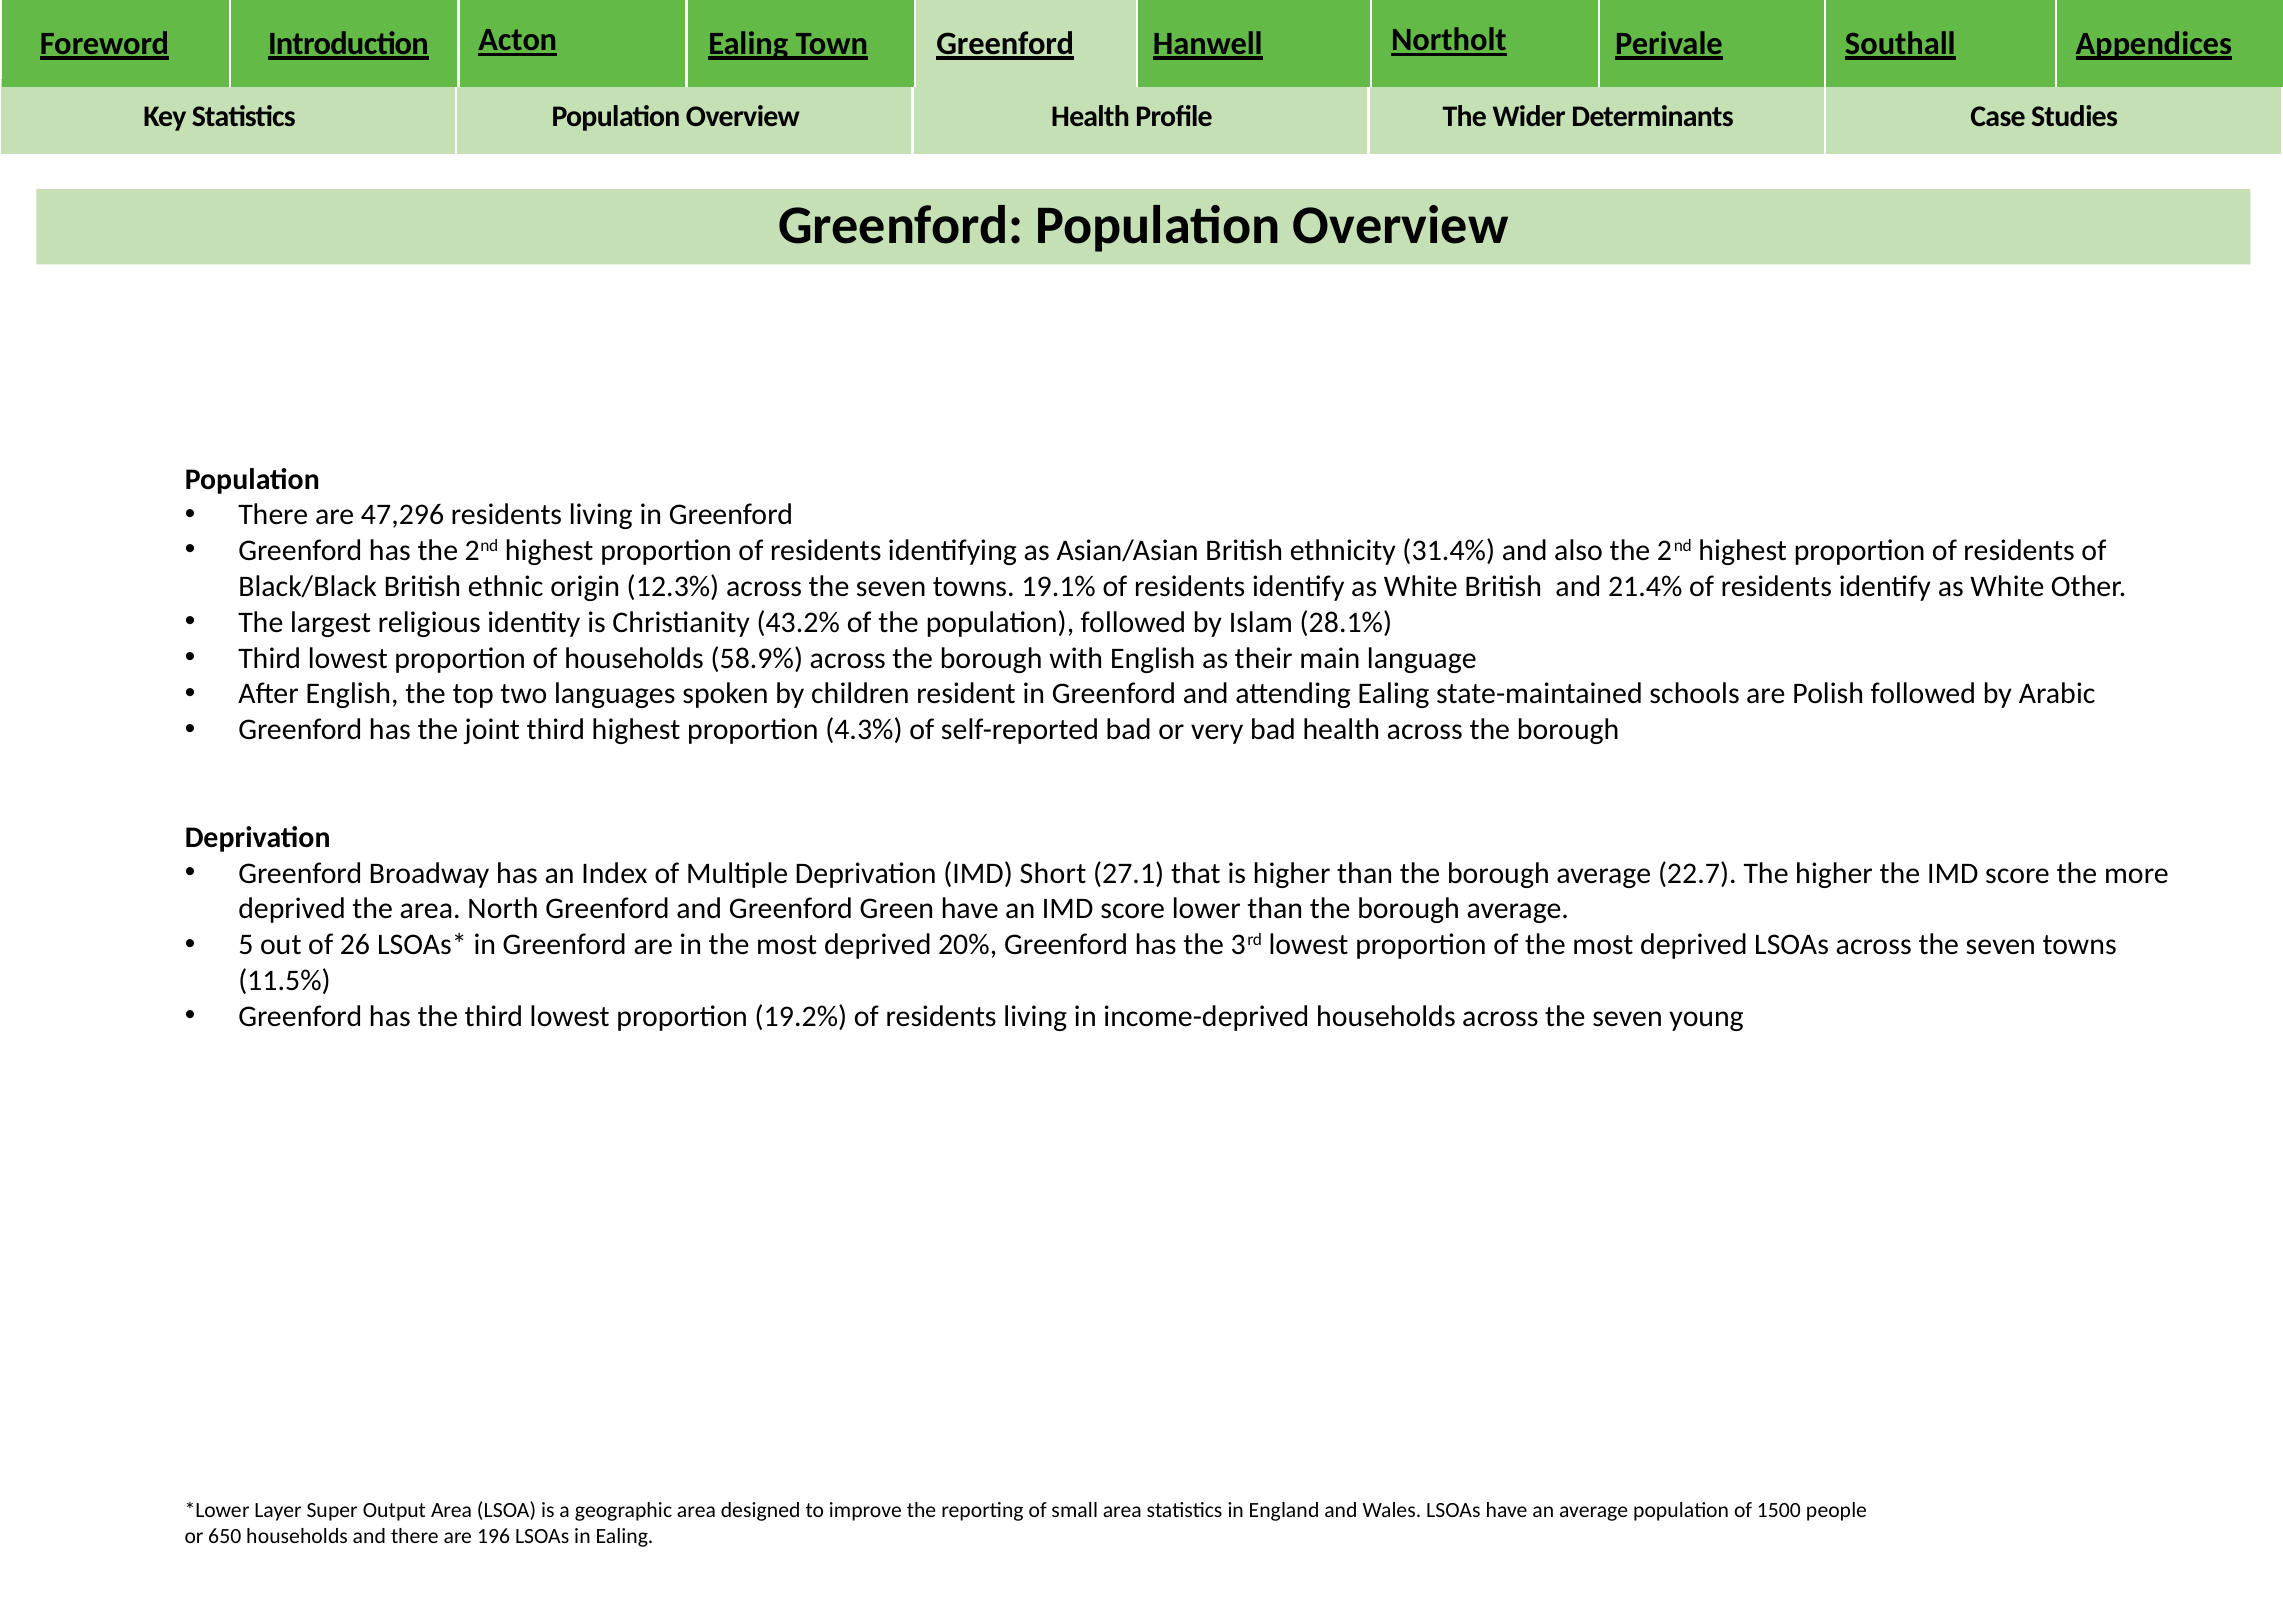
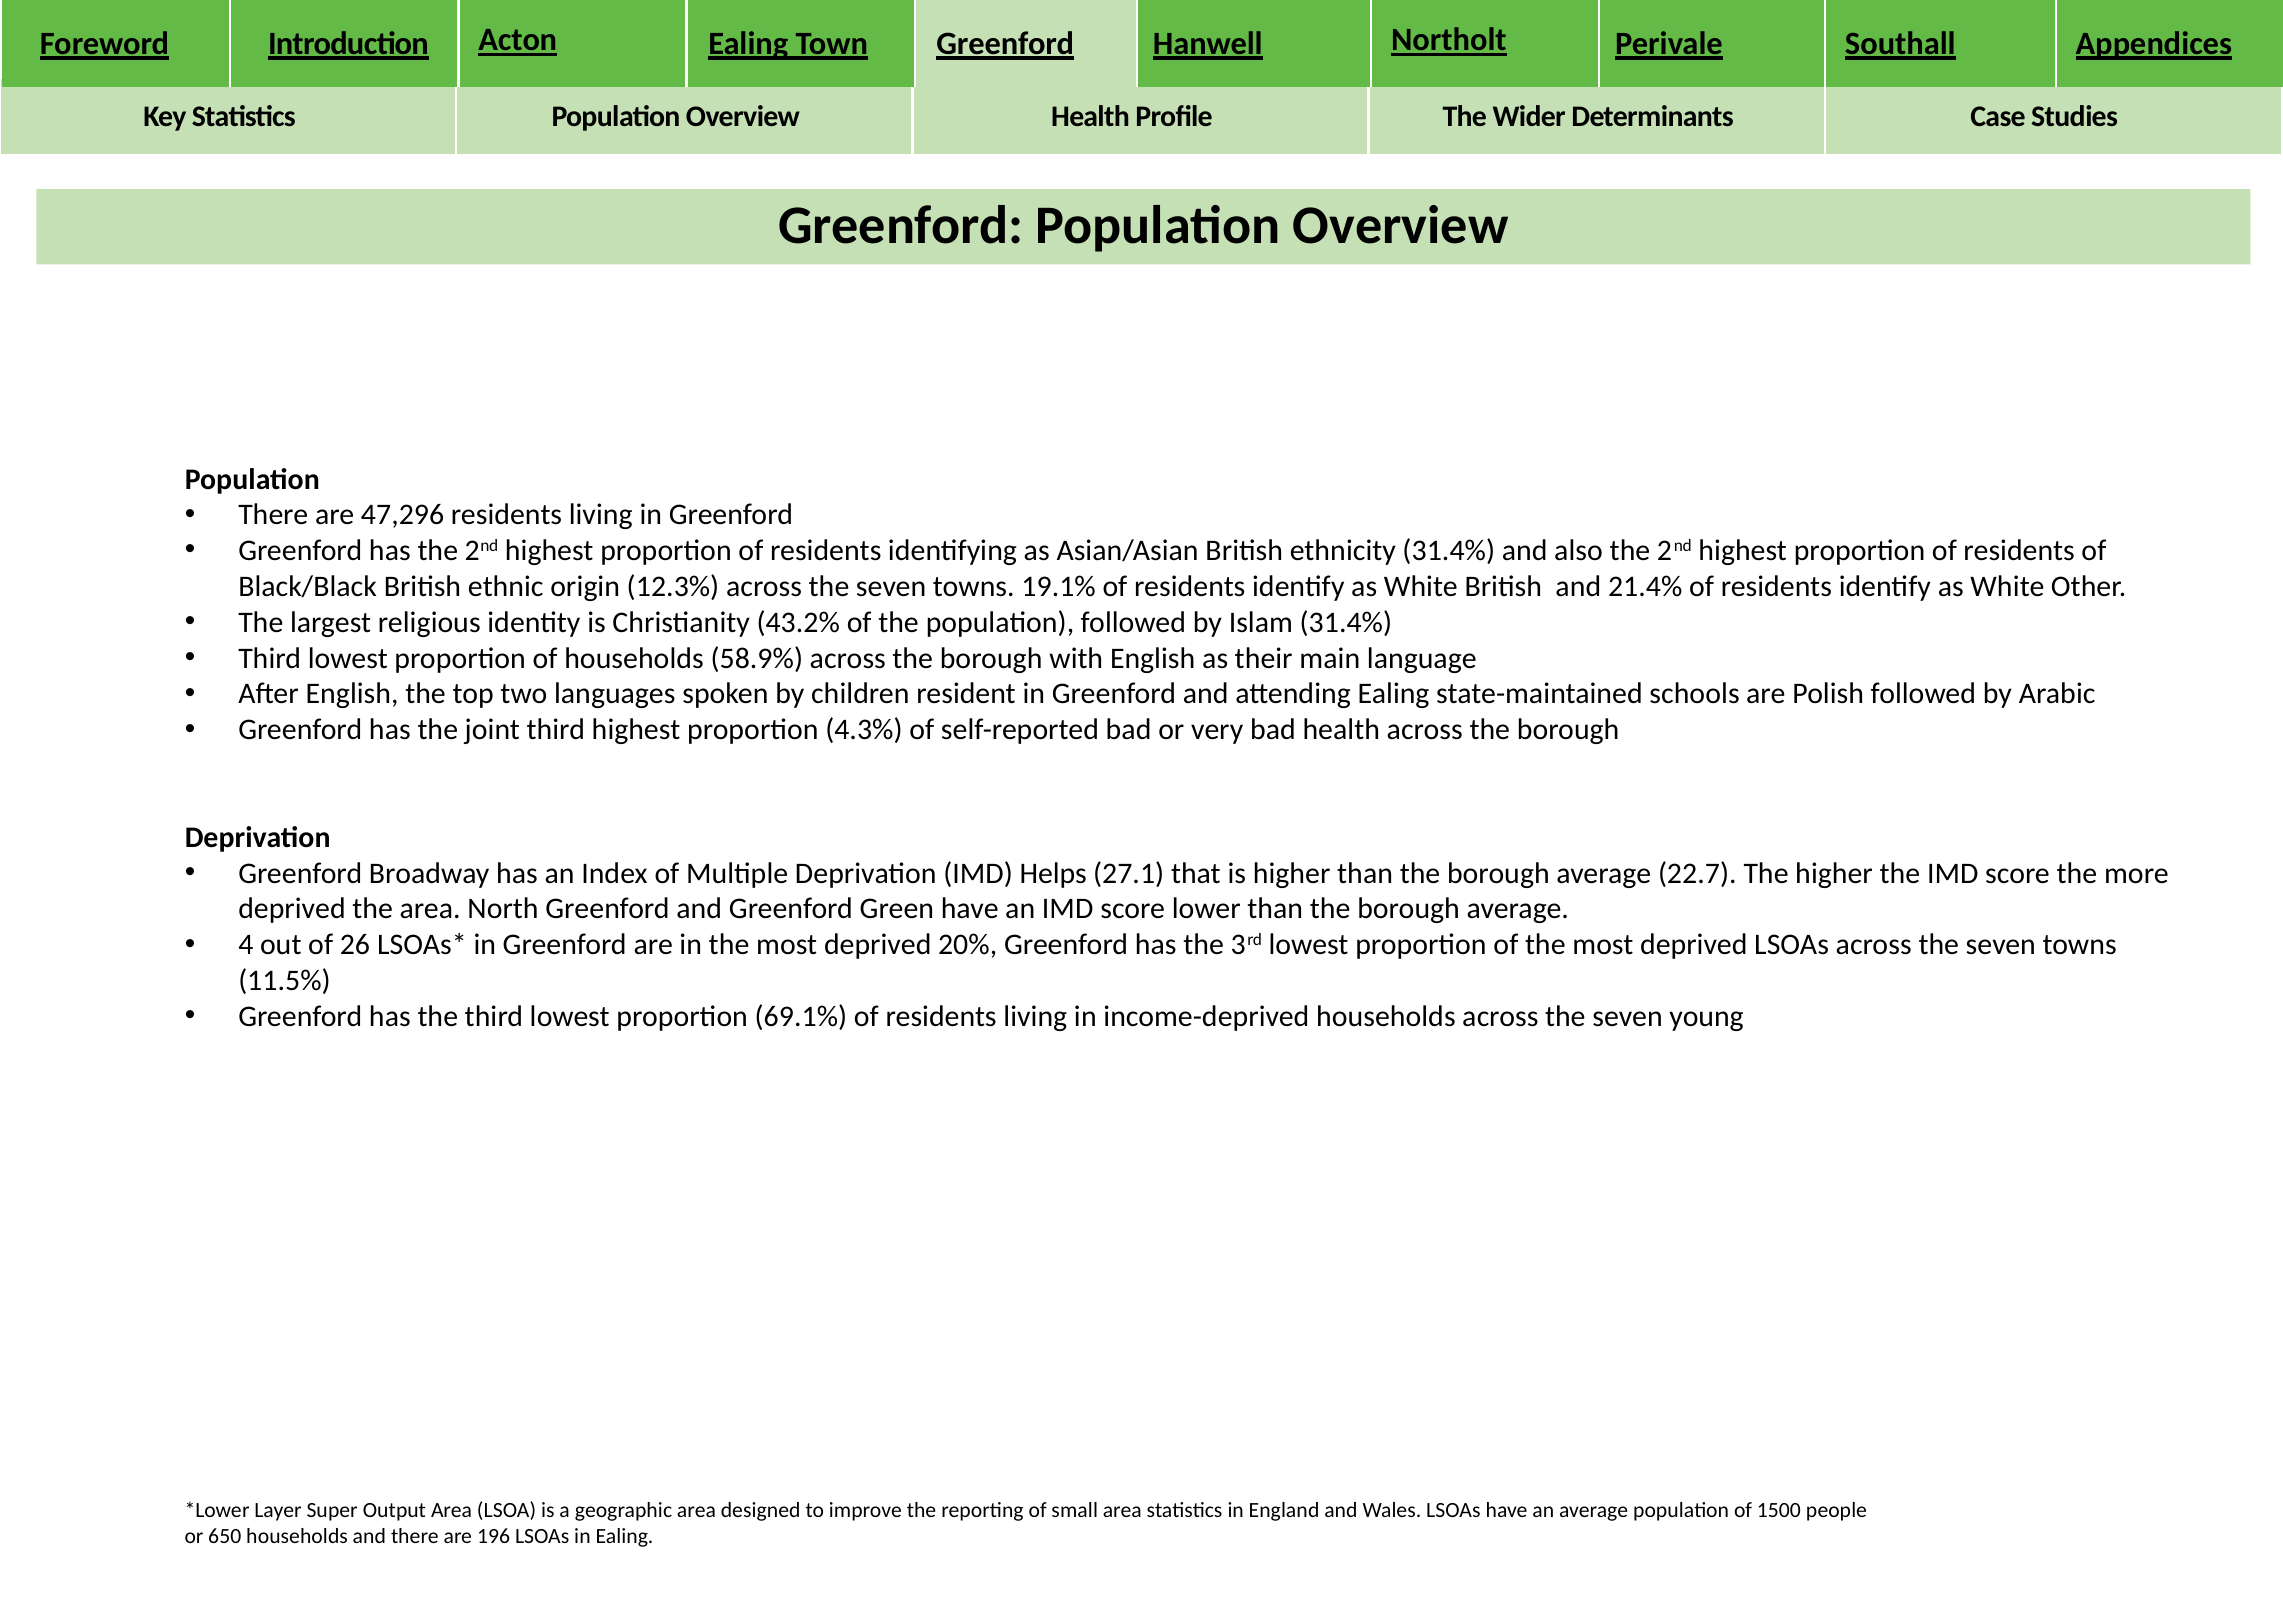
Islam 28.1%: 28.1% -> 31.4%
Short: Short -> Helps
5: 5 -> 4
19.2%: 19.2% -> 69.1%
